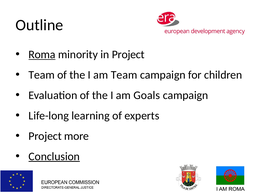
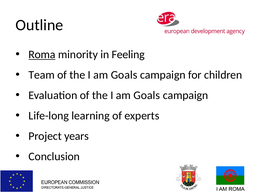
in Project: Project -> Feeling
Team at (124, 75): Team -> Goals
more: more -> years
Conclusion underline: present -> none
